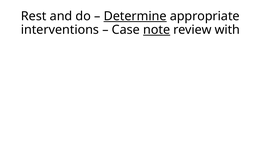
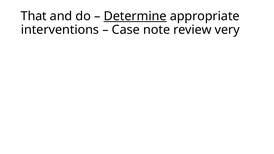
Rest: Rest -> That
note underline: present -> none
with: with -> very
